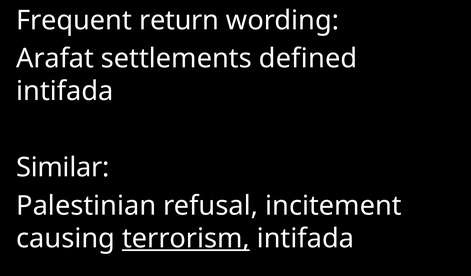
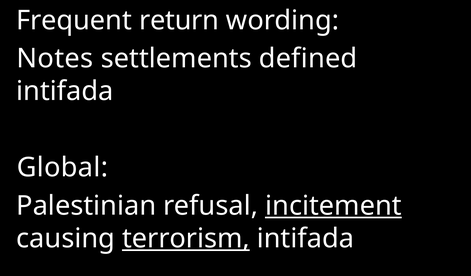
Arafat: Arafat -> Notes
Similar: Similar -> Global
incitement underline: none -> present
